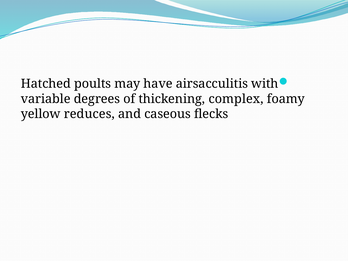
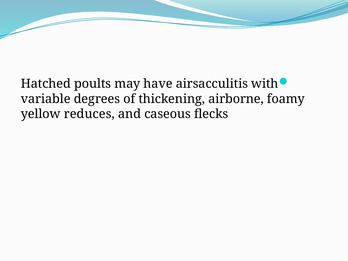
complex: complex -> airborne
